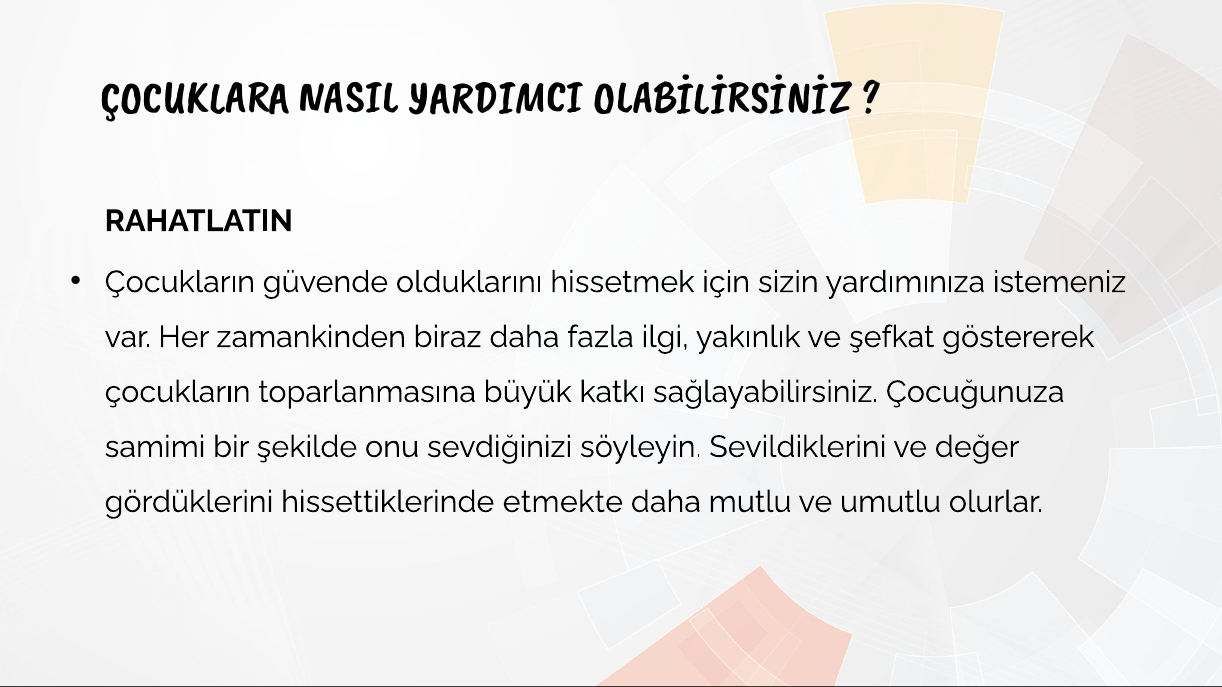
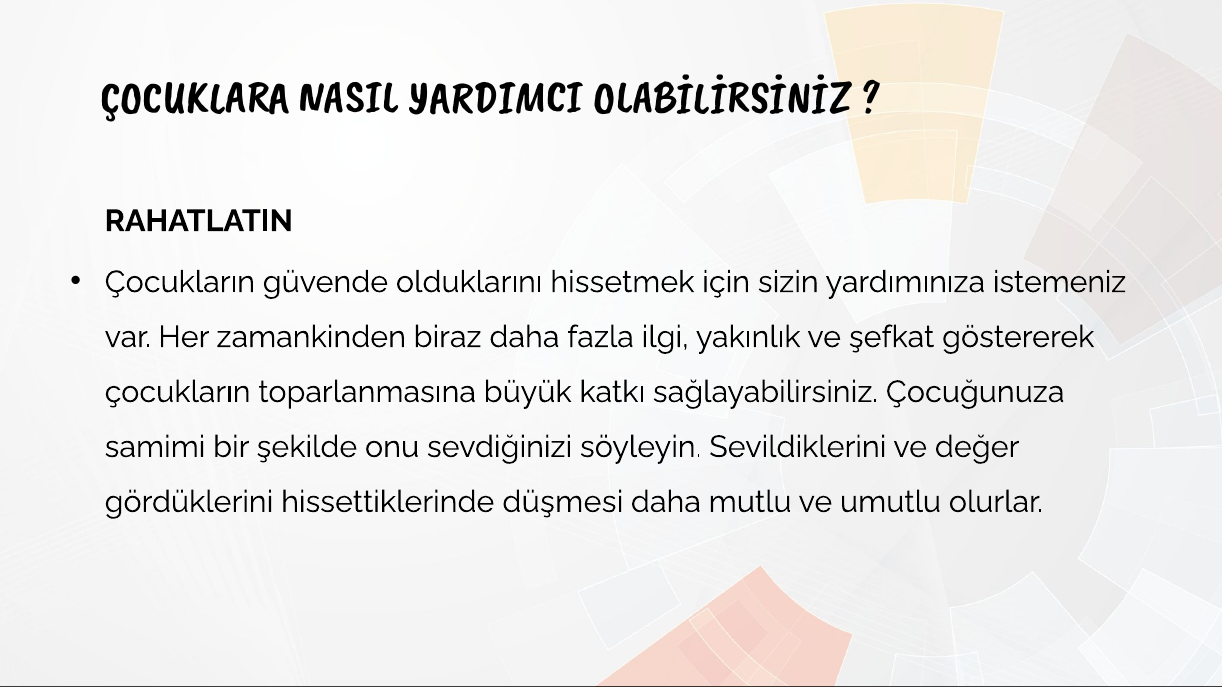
etmekte: etmekte -> düşmesi
